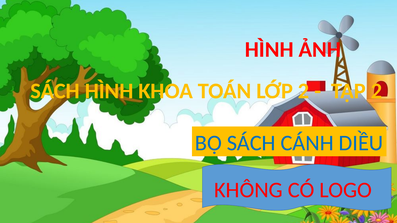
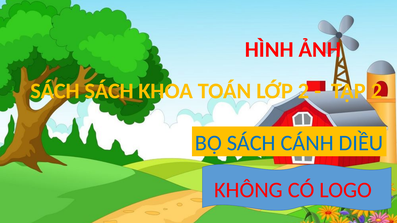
SÁCH HÌNH: HÌNH -> SÁCH
